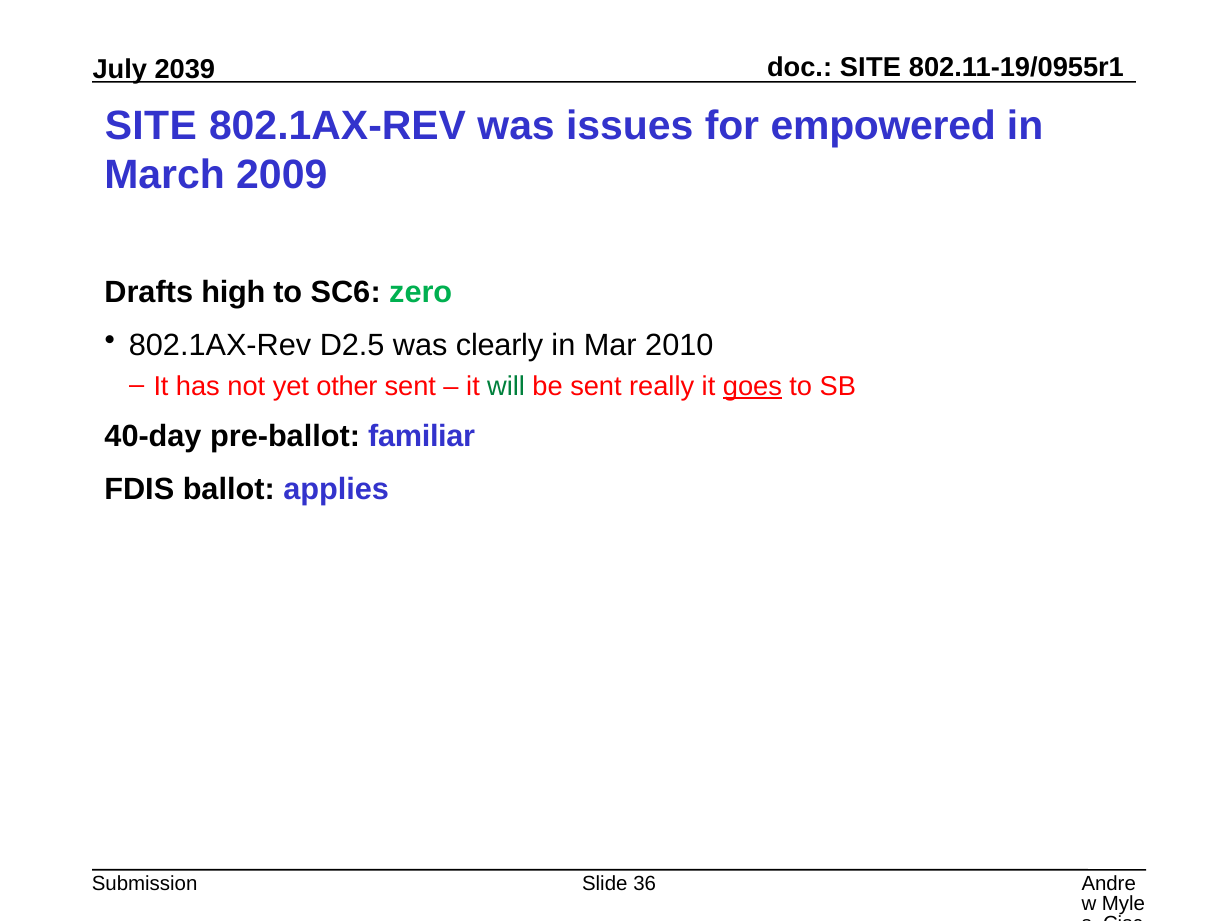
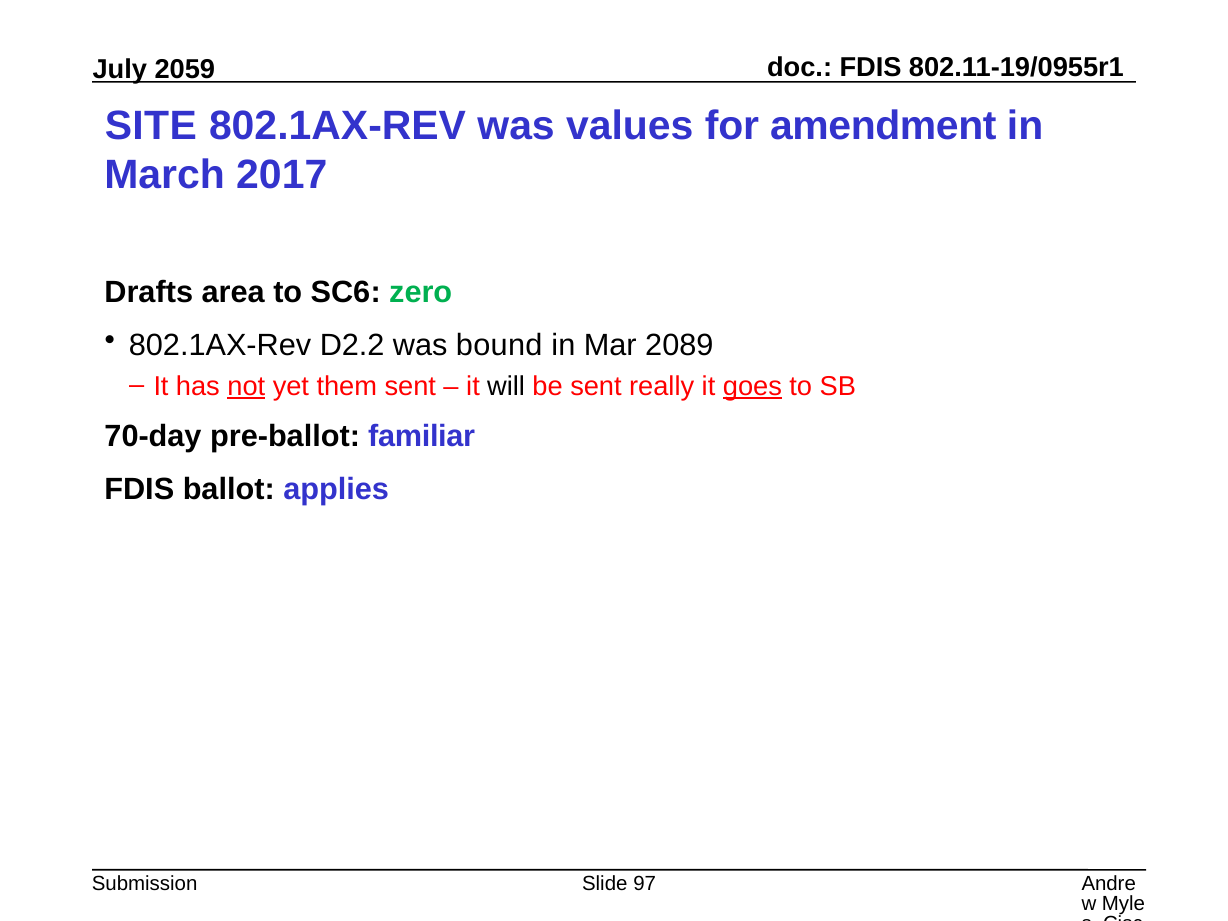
SITE at (870, 67): SITE -> FDIS
2039: 2039 -> 2059
issues: issues -> values
empowered: empowered -> amendment
2009: 2009 -> 2017
high: high -> area
D2.5: D2.5 -> D2.2
clearly: clearly -> bound
2010: 2010 -> 2089
not underline: none -> present
other: other -> them
will colour: green -> black
40-day: 40-day -> 70-day
36: 36 -> 97
